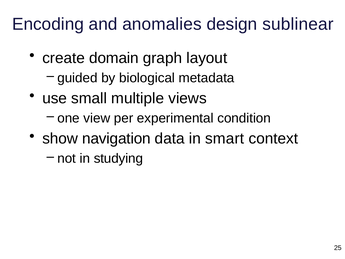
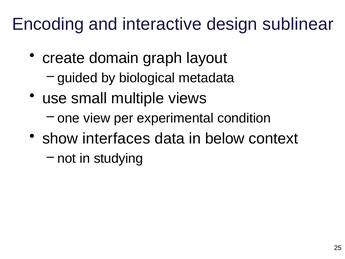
anomalies: anomalies -> interactive
navigation: navigation -> interfaces
smart: smart -> below
